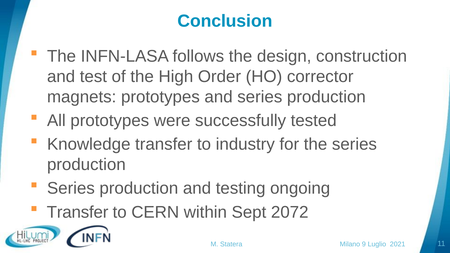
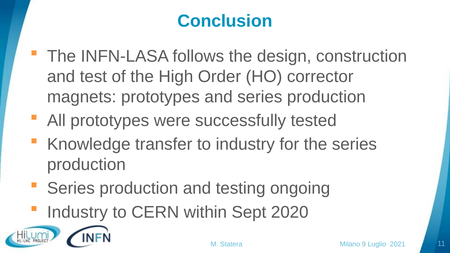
Transfer at (78, 212): Transfer -> Industry
2072: 2072 -> 2020
